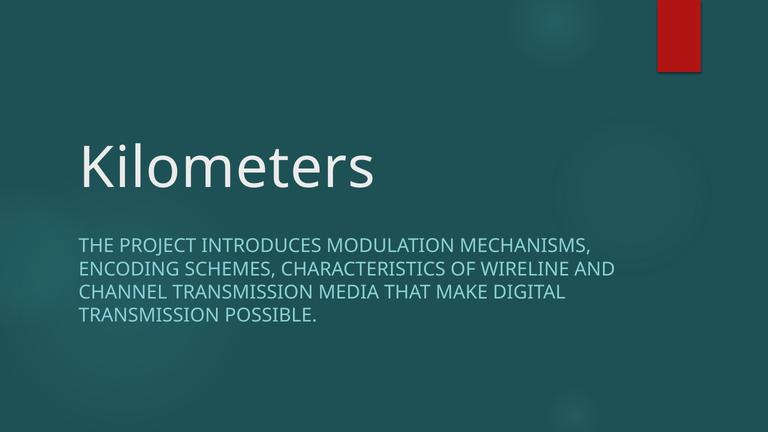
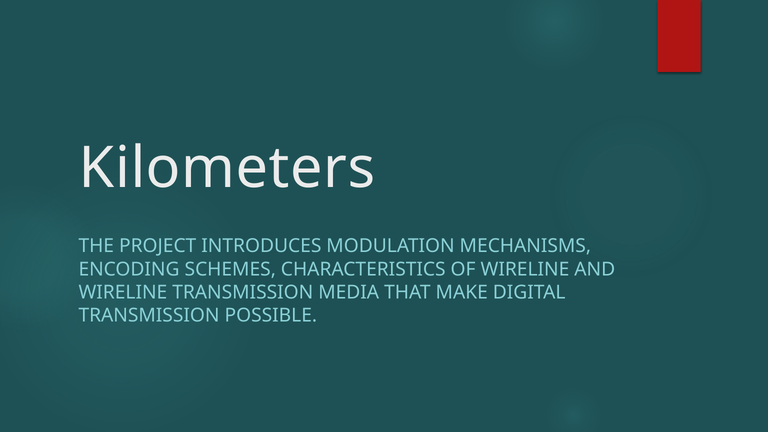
CHANNEL at (123, 292): CHANNEL -> WIRELINE
